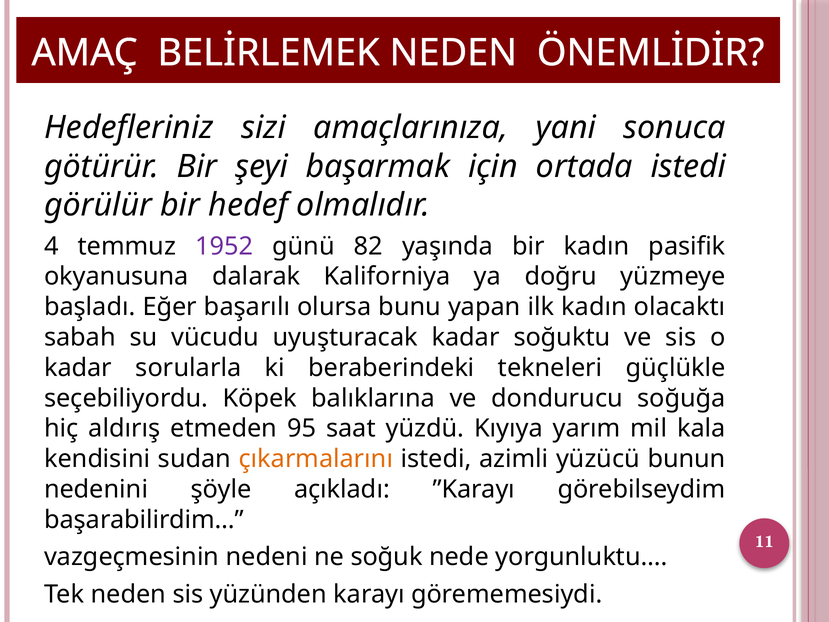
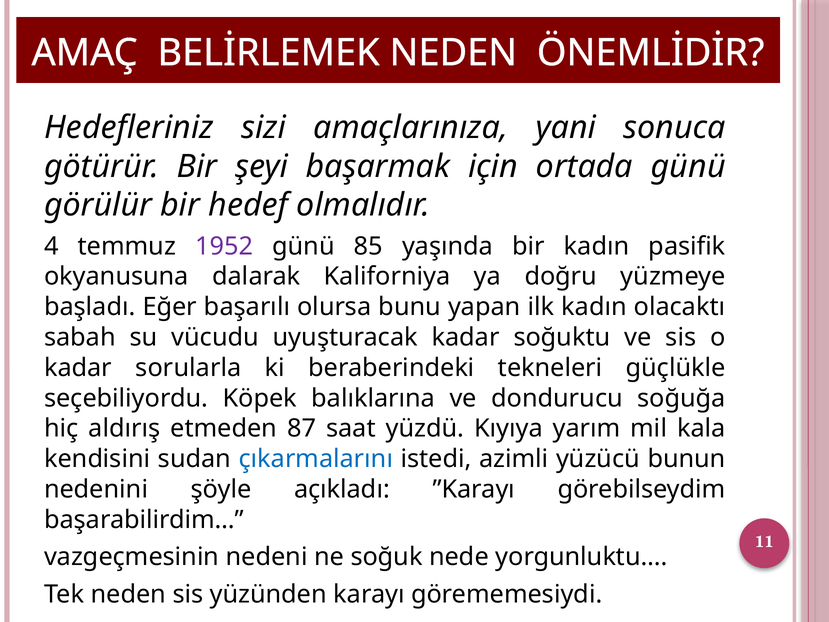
ortada istedi: istedi -> günü
82: 82 -> 85
95: 95 -> 87
çıkarmalarını colour: orange -> blue
